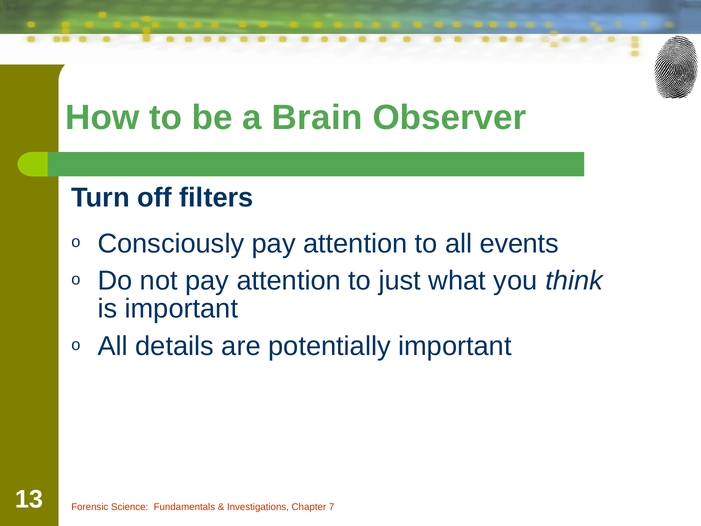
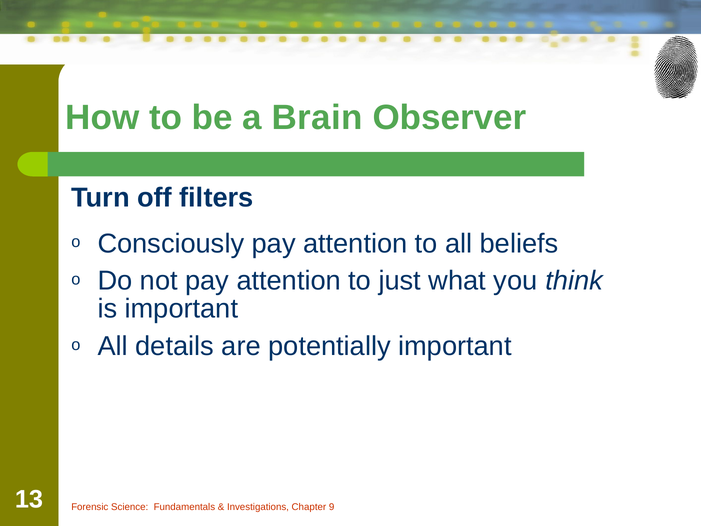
events: events -> beliefs
7: 7 -> 9
